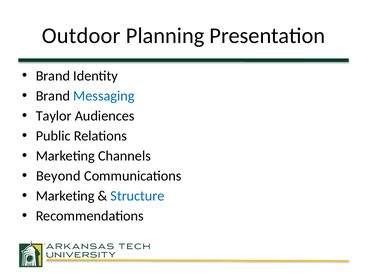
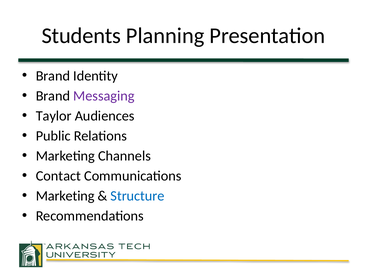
Outdoor: Outdoor -> Students
Messaging colour: blue -> purple
Beyond: Beyond -> Contact
